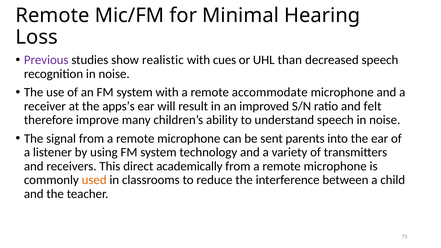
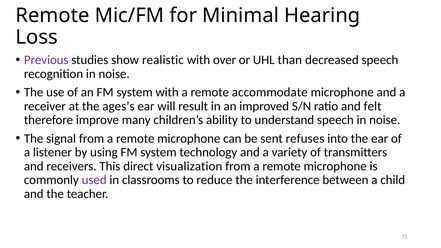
cues: cues -> over
apps’s: apps’s -> ages’s
parents: parents -> refuses
academically: academically -> visualization
used colour: orange -> purple
